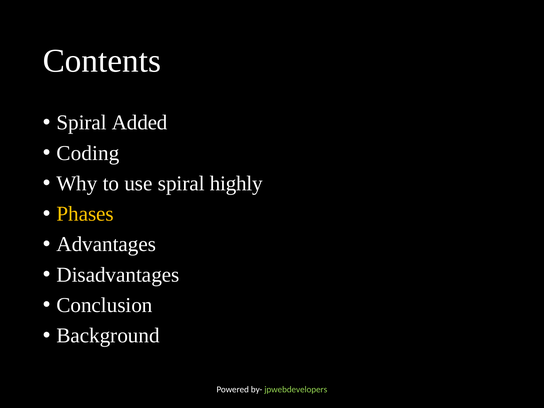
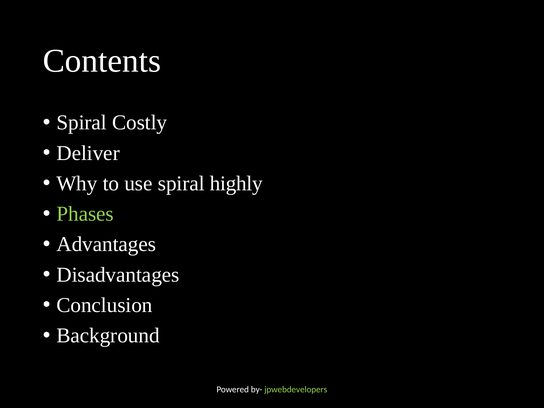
Added: Added -> Costly
Coding: Coding -> Deliver
Phases colour: yellow -> light green
